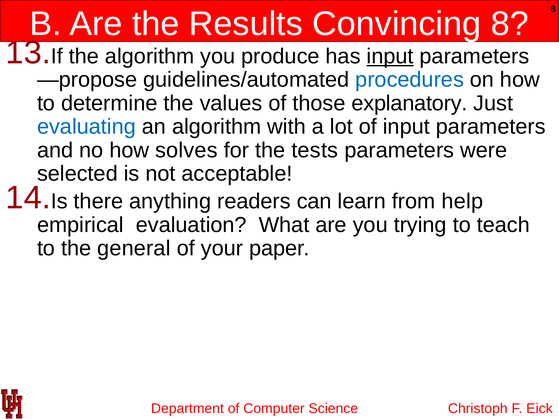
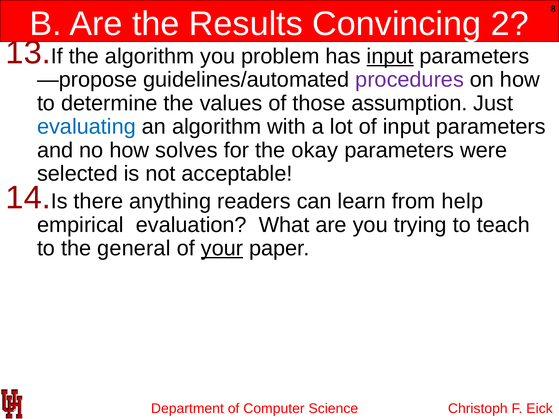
Convincing 8: 8 -> 2
produce: produce -> problem
procedures colour: blue -> purple
explanatory: explanatory -> assumption
tests: tests -> okay
your underline: none -> present
